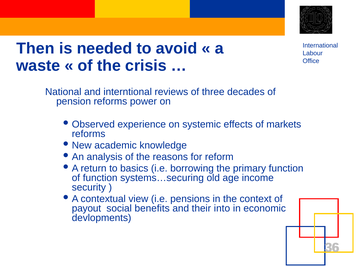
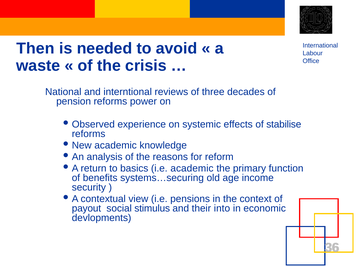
markets: markets -> stabilise
i.e borrowing: borrowing -> academic
of function: function -> benefits
benefits: benefits -> stimulus
